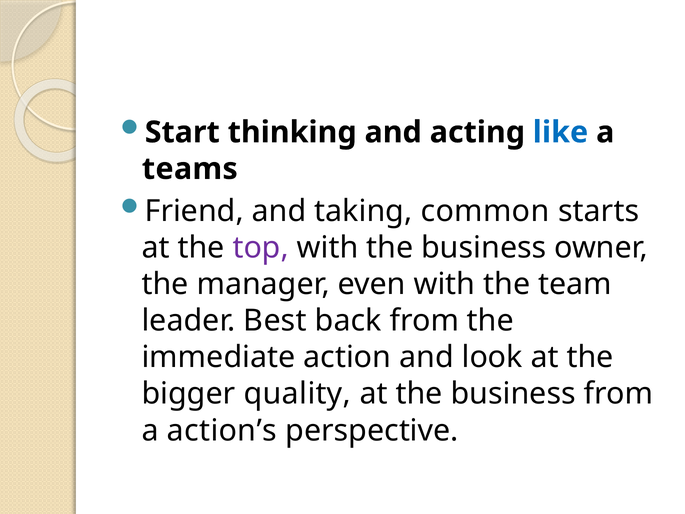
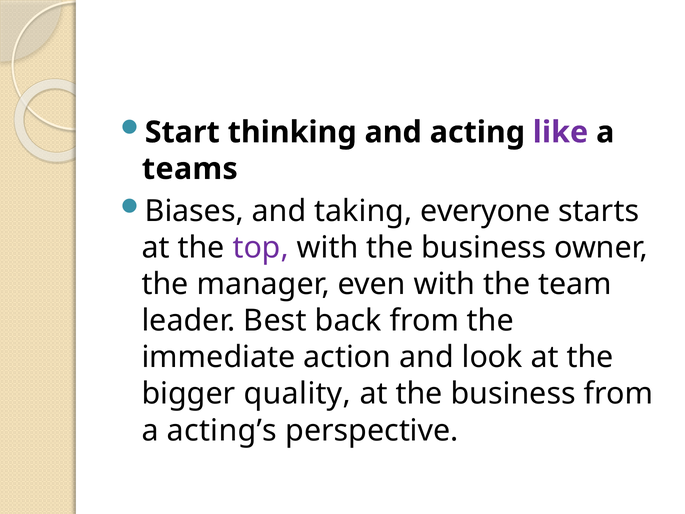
like colour: blue -> purple
Friend: Friend -> Biases
common: common -> everyone
action’s: action’s -> acting’s
